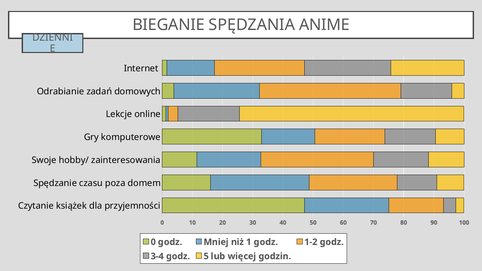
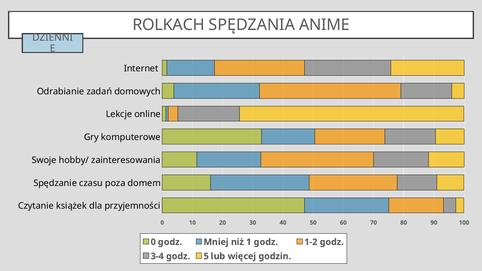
BIEGANIE: BIEGANIE -> ROLKACH
